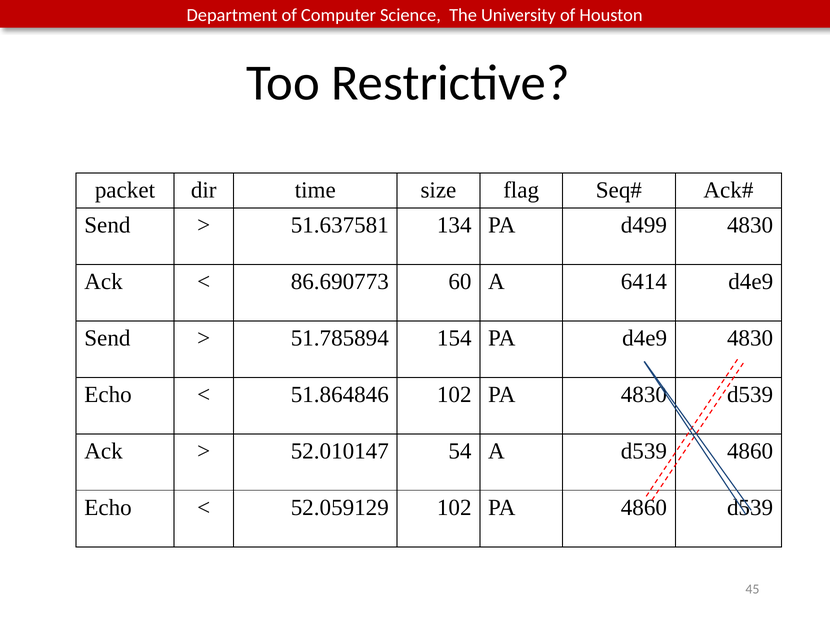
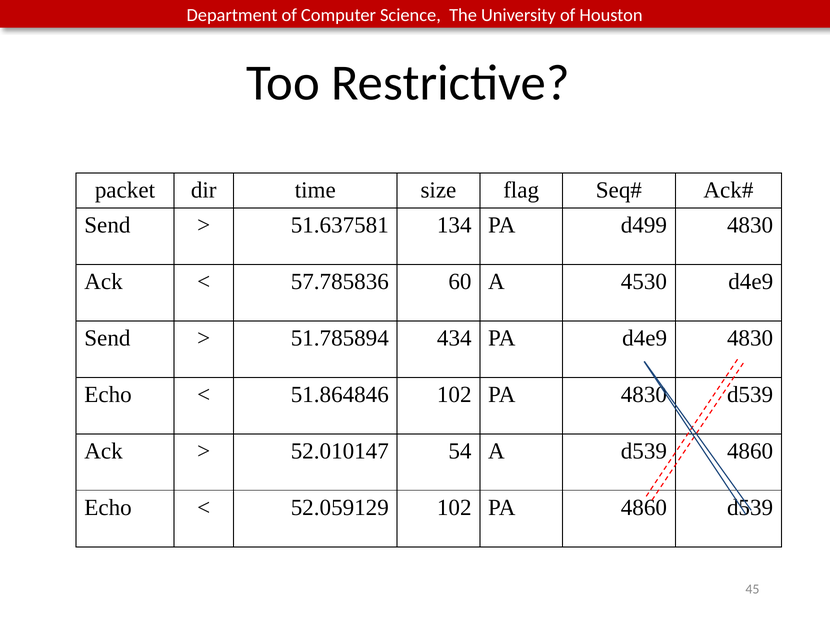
86.690773: 86.690773 -> 57.785836
6414: 6414 -> 4530
154: 154 -> 434
